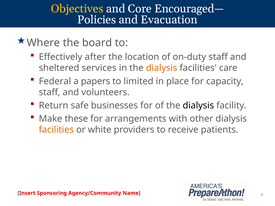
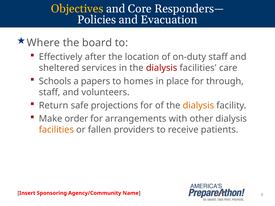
Encouraged—: Encouraged— -> Responders—
dialysis at (162, 68) colour: orange -> red
Federal: Federal -> Schools
limited: limited -> homes
capacity: capacity -> through
businesses: businesses -> projections
dialysis at (198, 106) colour: black -> orange
these: these -> order
white: white -> fallen
